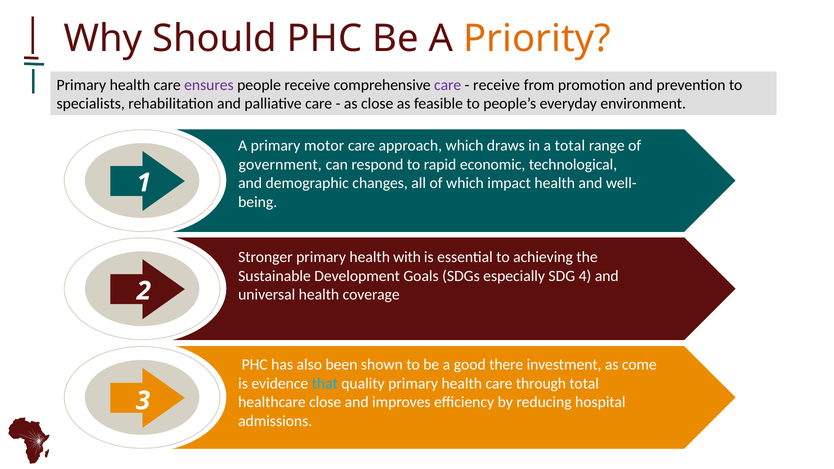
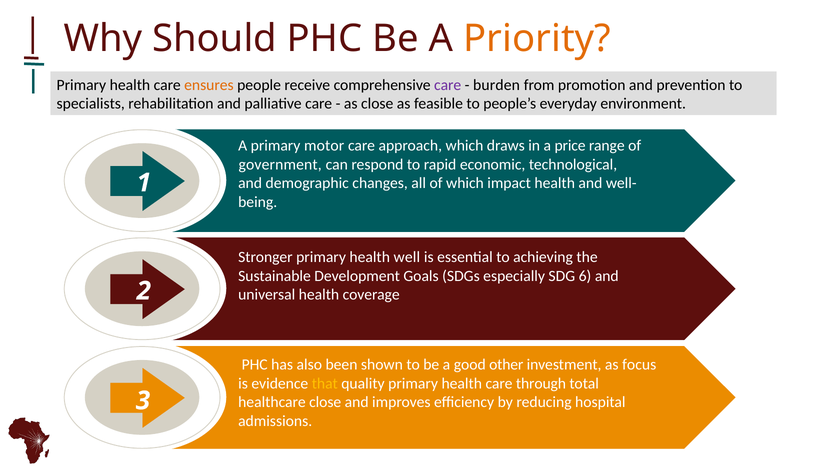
ensures colour: purple -> orange
receive at (497, 85): receive -> burden
a total: total -> price
with: with -> well
4: 4 -> 6
there: there -> other
come: come -> focus
that colour: light blue -> yellow
